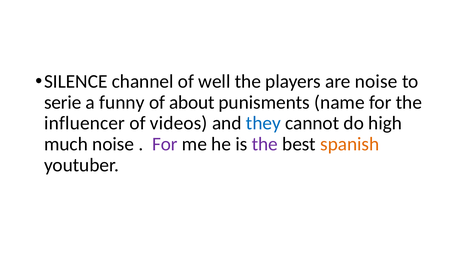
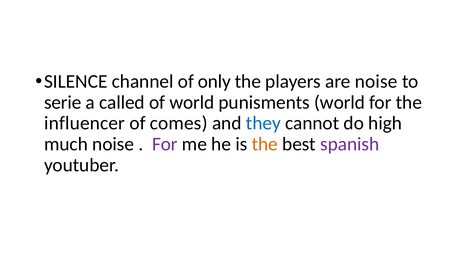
well: well -> only
funny: funny -> called
of about: about -> world
punisments name: name -> world
videos: videos -> comes
the at (265, 144) colour: purple -> orange
spanish colour: orange -> purple
